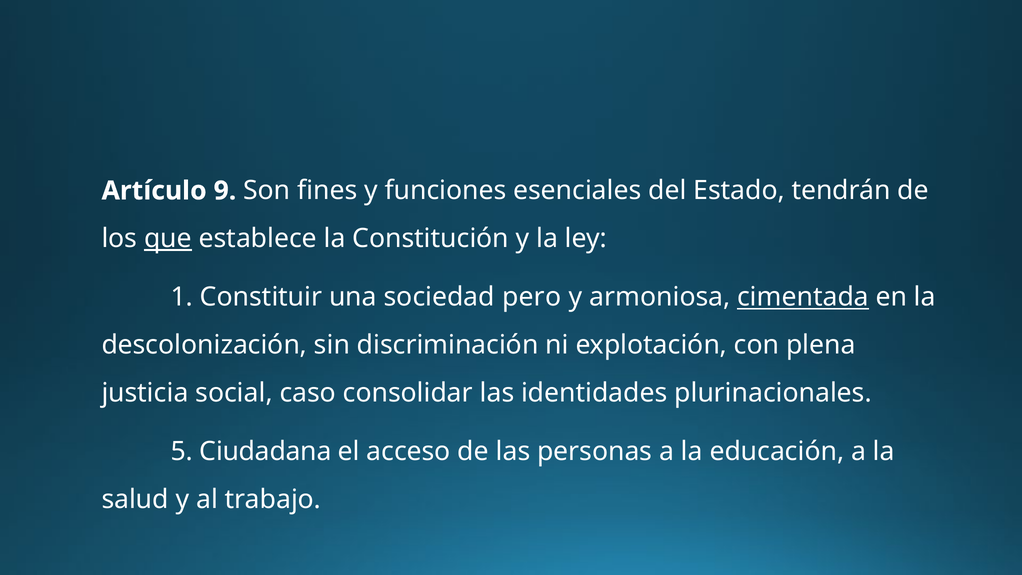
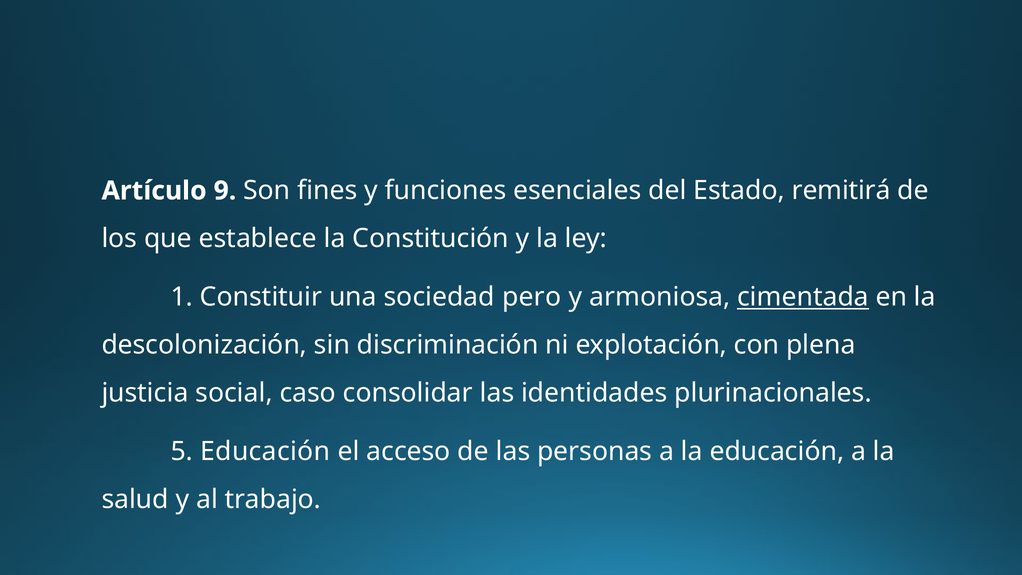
tendrán: tendrán -> remitirá
que underline: present -> none
5 Ciudadana: Ciudadana -> Educación
